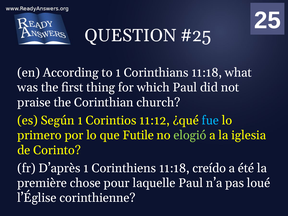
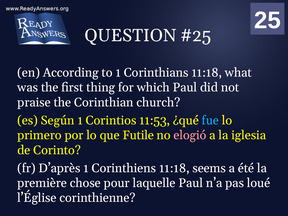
11:12: 11:12 -> 11:53
elogió colour: light green -> pink
creído: creído -> seems
